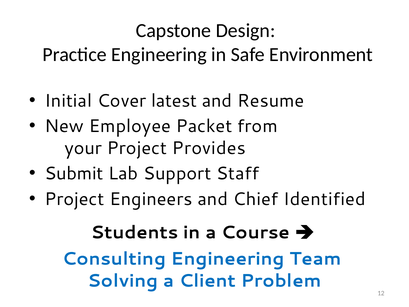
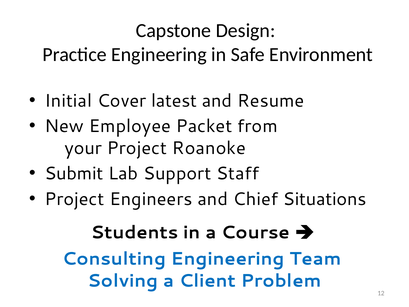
Provides: Provides -> Roanoke
Identified: Identified -> Situations
